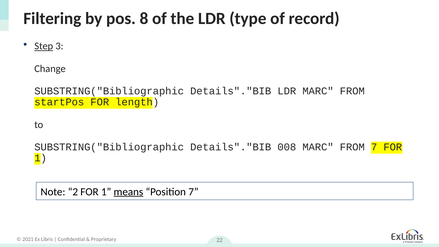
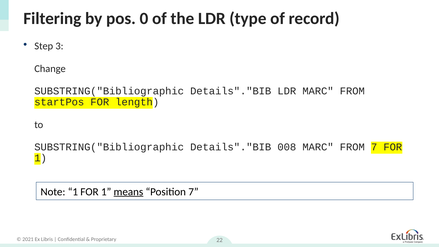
8: 8 -> 0
Step underline: present -> none
Note 2: 2 -> 1
